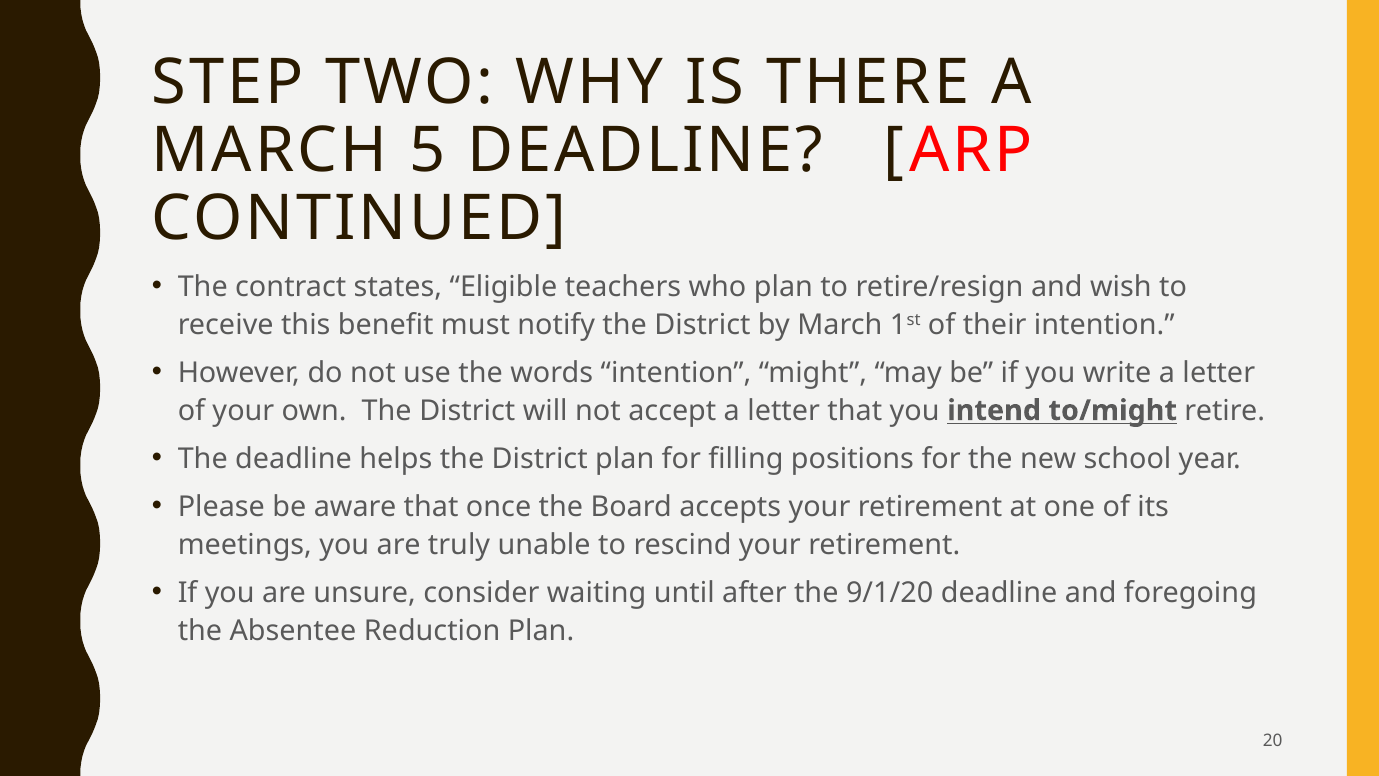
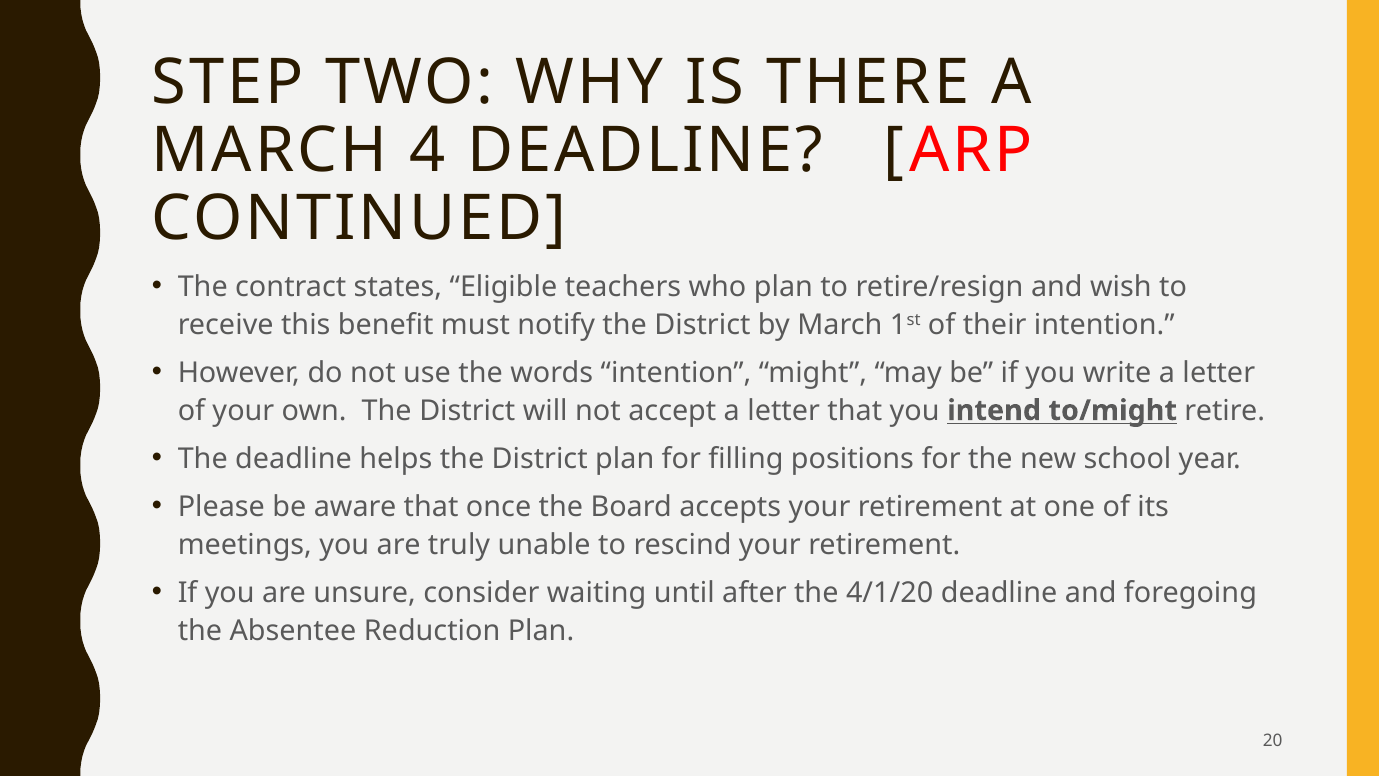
5: 5 -> 4
9/1/20: 9/1/20 -> 4/1/20
